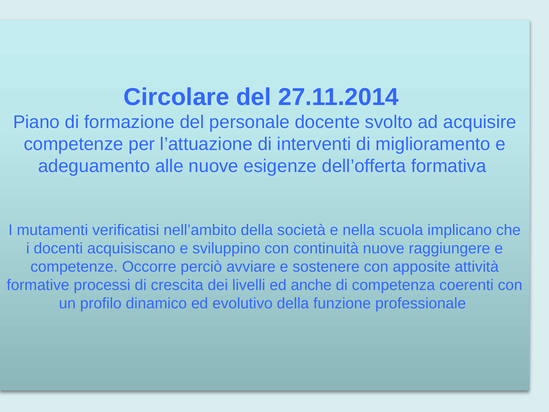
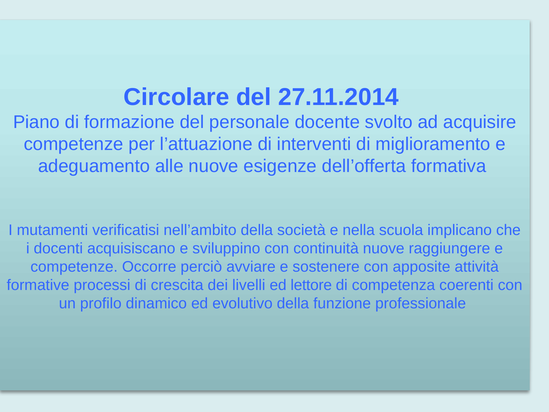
anche: anche -> lettore
